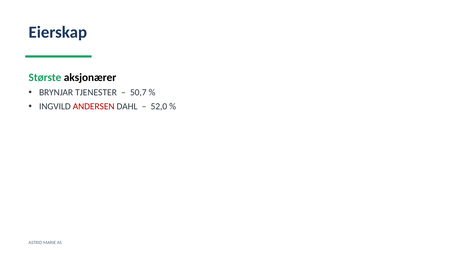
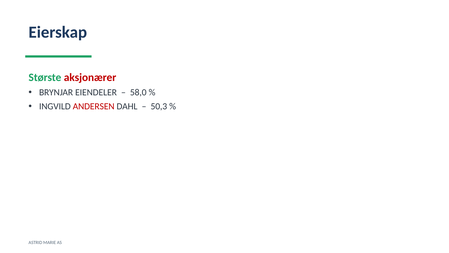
aksjonærer colour: black -> red
TJENESTER: TJENESTER -> EIENDELER
50,7: 50,7 -> 58,0
52,0: 52,0 -> 50,3
